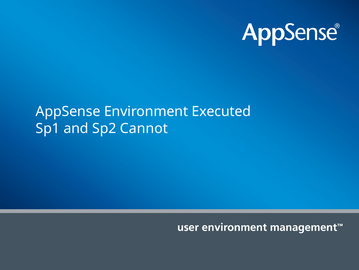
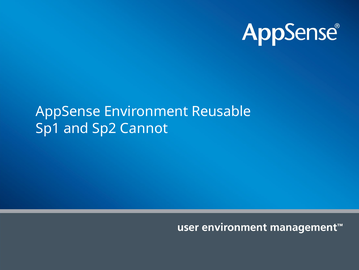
Executed: Executed -> Reusable
